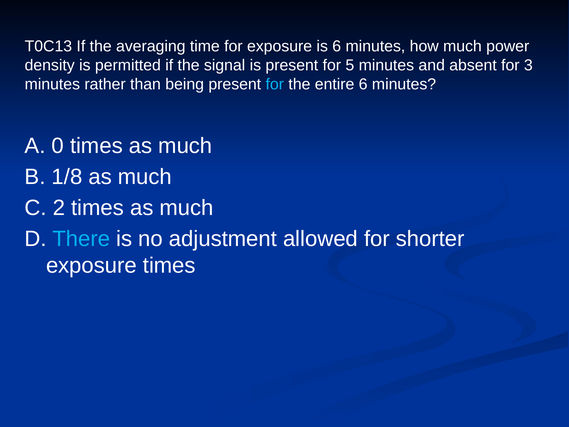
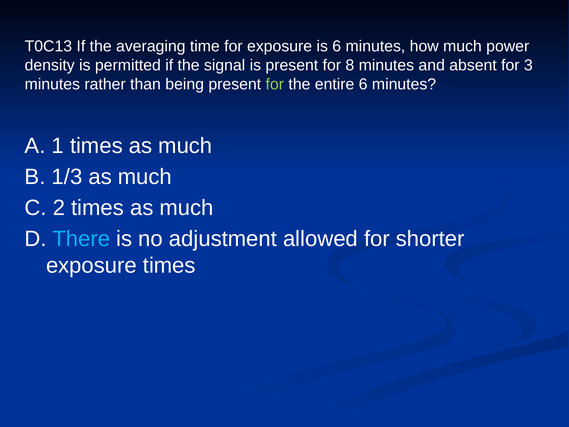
5: 5 -> 8
for at (275, 84) colour: light blue -> light green
0: 0 -> 1
1/8: 1/8 -> 1/3
